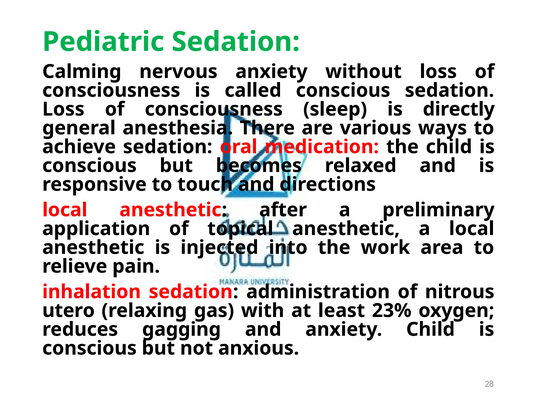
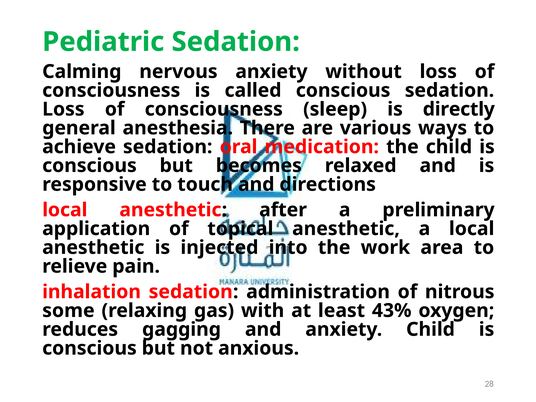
utero: utero -> some
23%: 23% -> 43%
